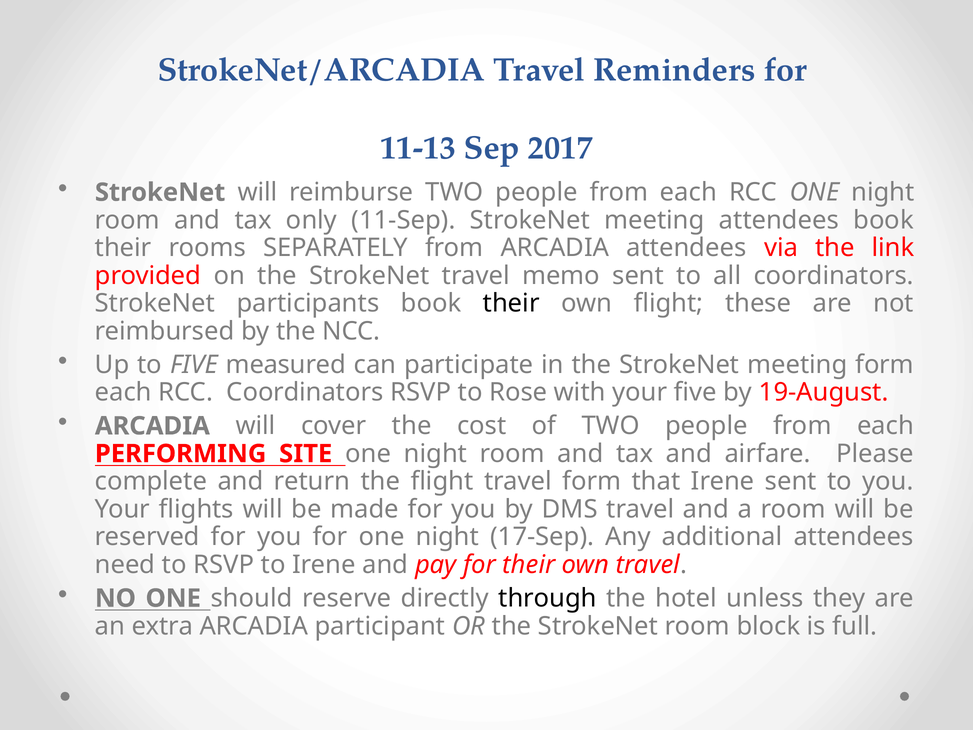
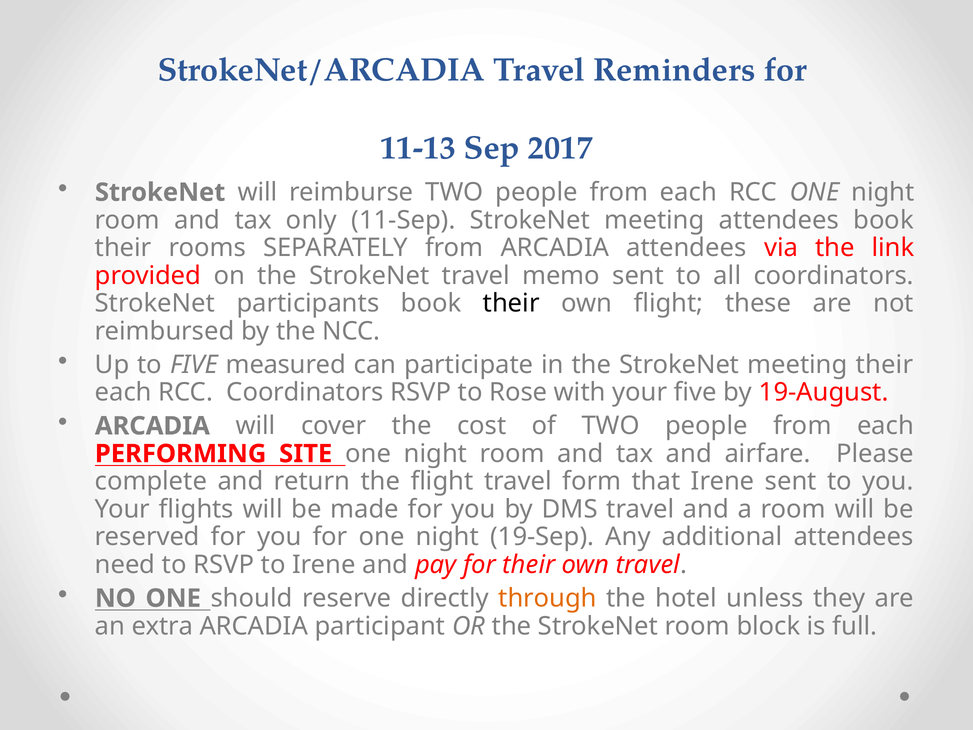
meeting form: form -> their
17-Sep: 17-Sep -> 19-Sep
through colour: black -> orange
